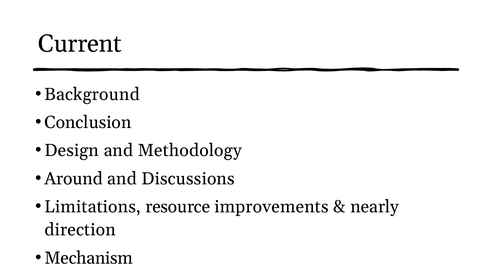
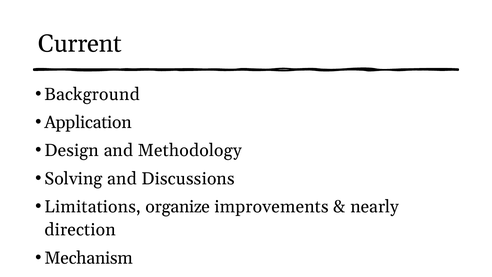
Conclusion: Conclusion -> Application
Around: Around -> Solving
resource: resource -> organize
